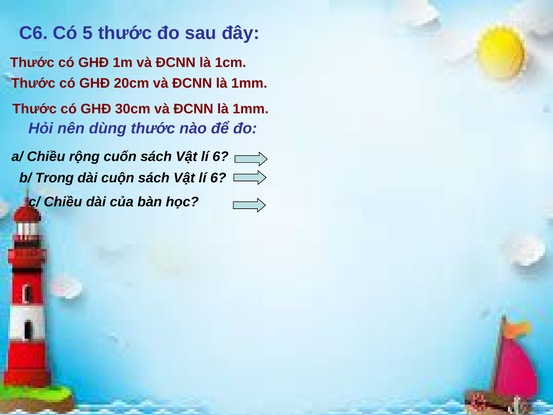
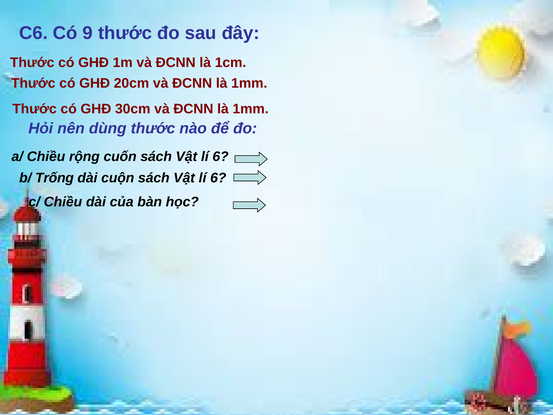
5: 5 -> 9
Trong: Trong -> Trống
